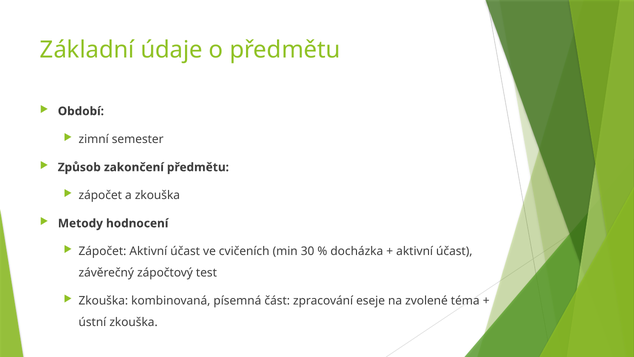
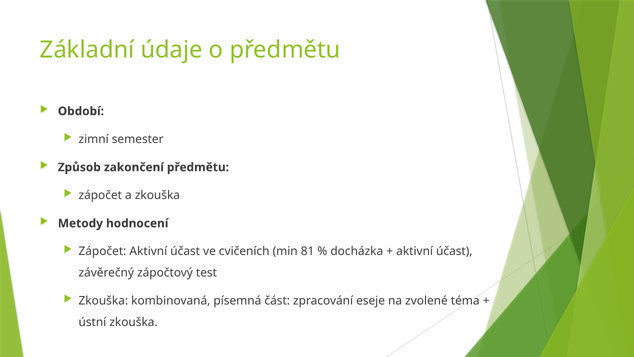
30: 30 -> 81
